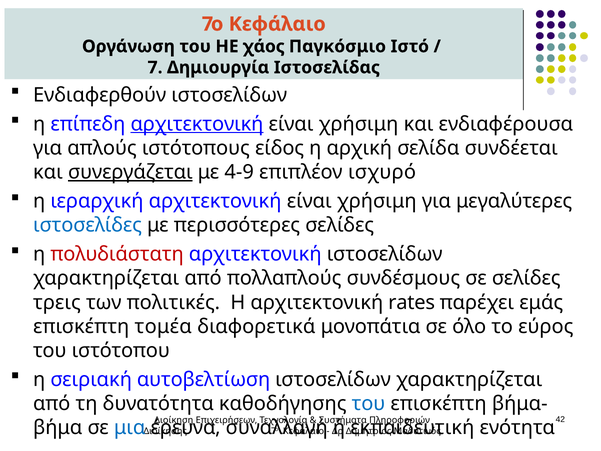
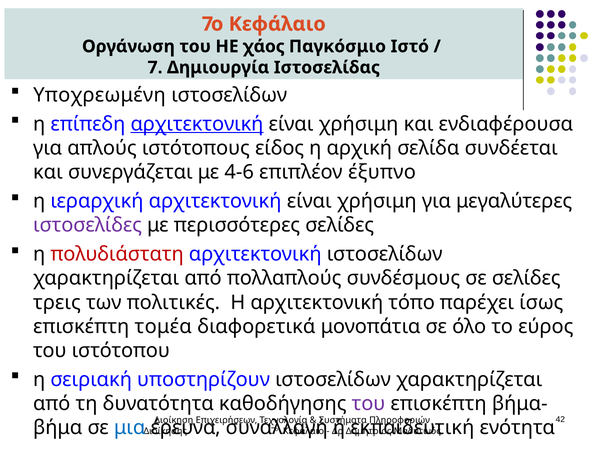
Ενδιαφερθούν: Ενδιαφερθούν -> Υποχρεωμένη
συνεργάζεται underline: present -> none
4-9: 4-9 -> 4-6
ισχυρό: ισχυρό -> έξυπνο
ιστοσελίδες colour: blue -> purple
rates: rates -> τόπο
εμάς: εμάς -> ίσως
αυτοβελτίωση: αυτοβελτίωση -> υποστηρίζουν
του at (369, 403) colour: blue -> purple
